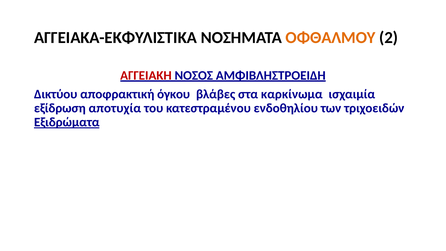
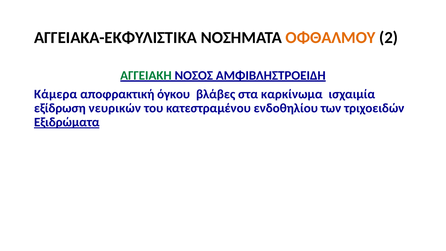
ΑΓΓΕΙΑΚΗ colour: red -> green
Δικτύου: Δικτύου -> Κάμερα
αποτυχία: αποτυχία -> νευρικών
